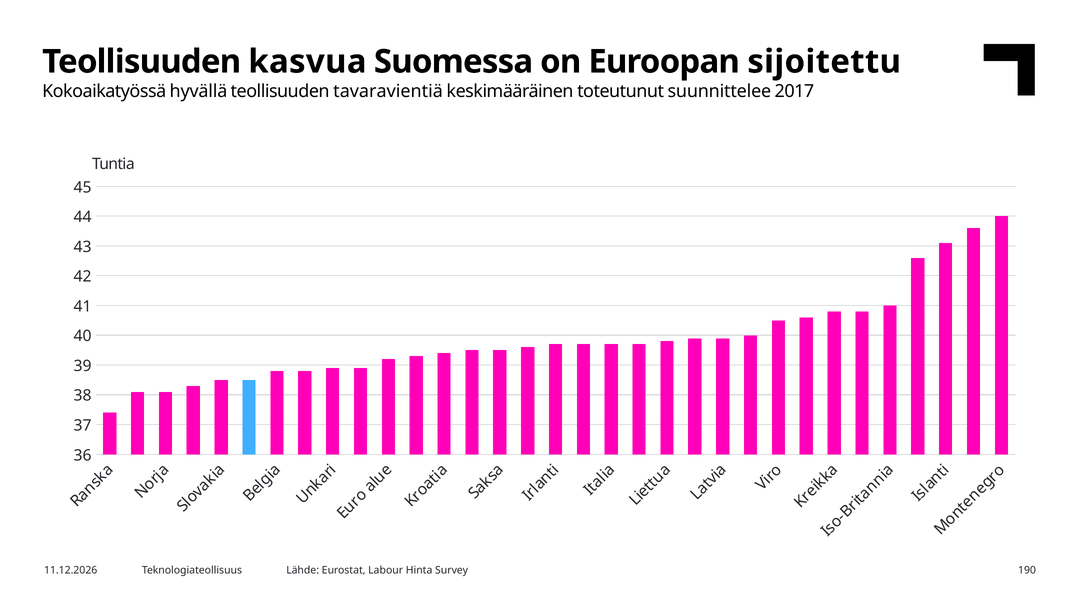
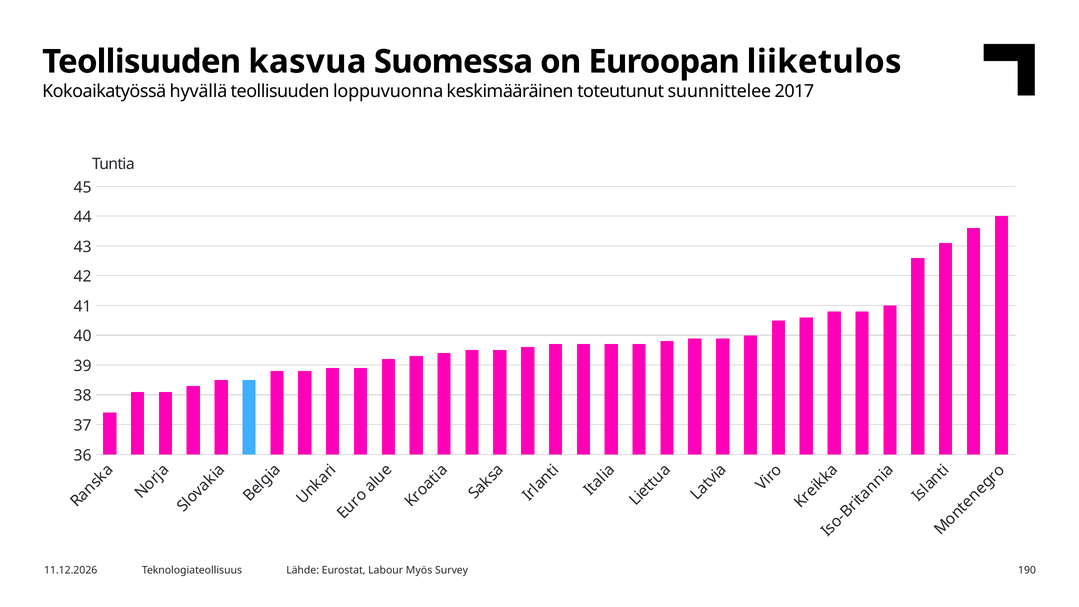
sijoitettu: sijoitettu -> liiketulos
tavaravientiä: tavaravientiä -> loppuvuonna
Hinta: Hinta -> Myös
